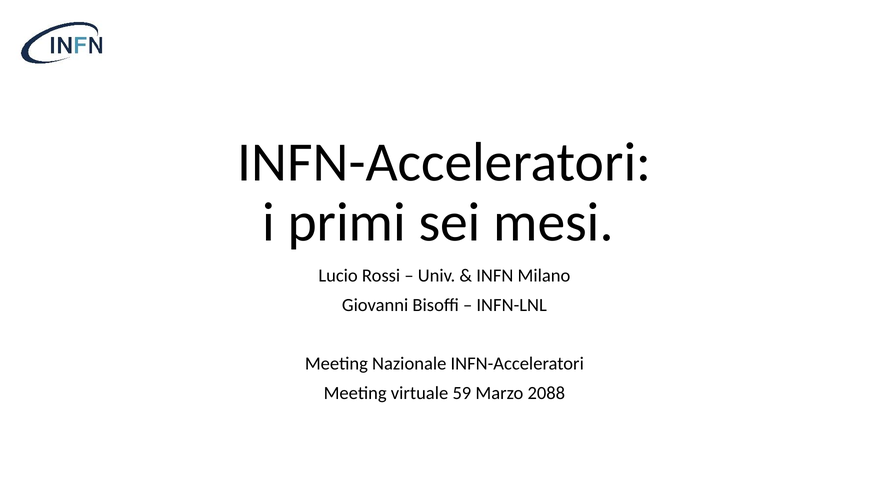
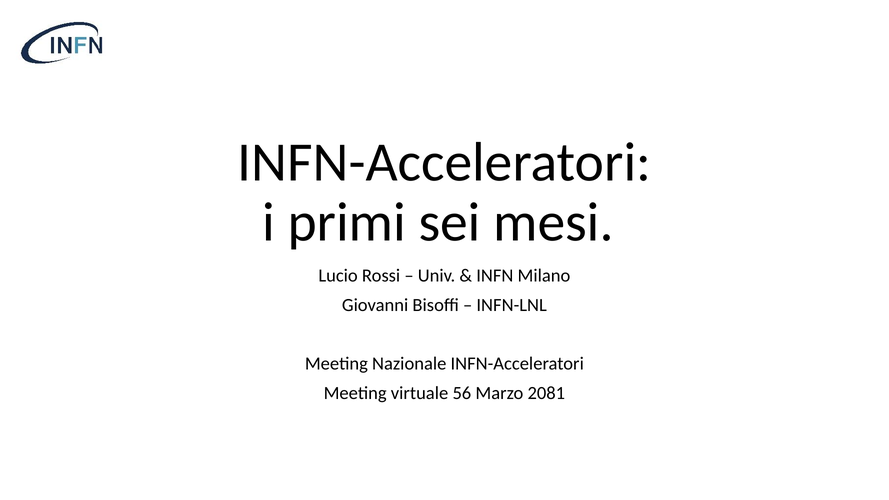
59: 59 -> 56
2088: 2088 -> 2081
